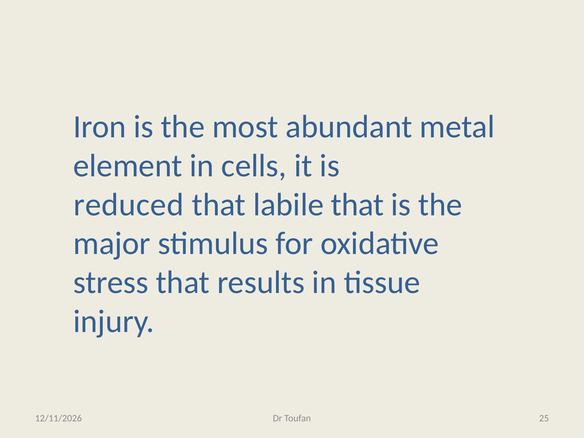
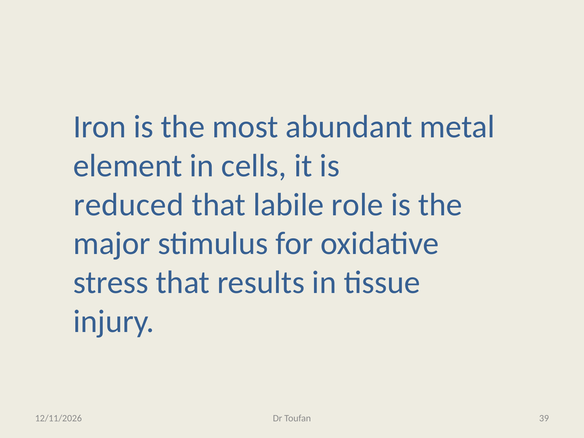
labile that: that -> role
25: 25 -> 39
